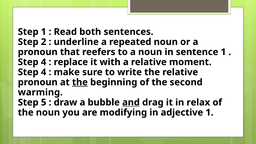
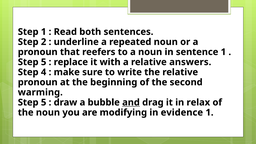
4 at (44, 62): 4 -> 5
moment: moment -> answers
the at (80, 82) underline: present -> none
adjective: adjective -> evidence
